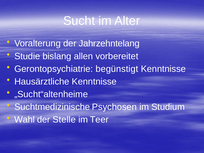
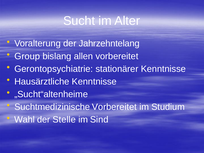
Studie: Studie -> Group
begünstigt: begünstigt -> stationärer
Suchtmedizinische Psychosen: Psychosen -> Vorbereitet
Teer: Teer -> Sind
